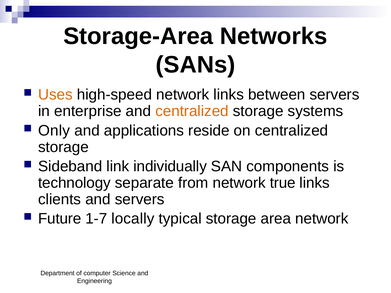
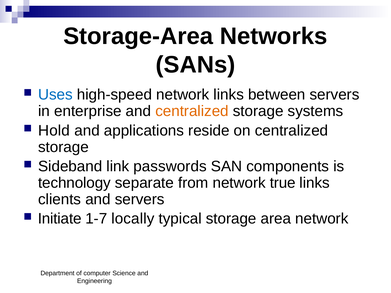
Uses colour: orange -> blue
Only: Only -> Hold
individually: individually -> passwords
Future: Future -> Initiate
